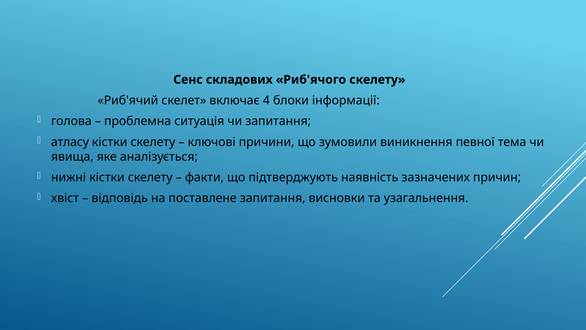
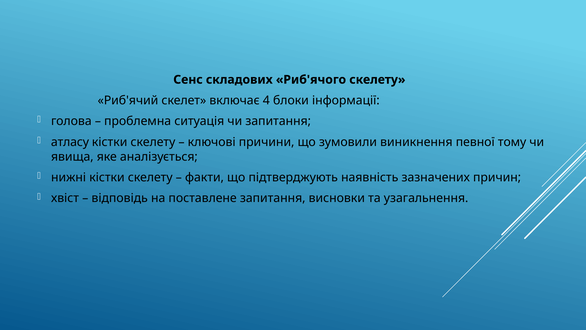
тема: тема -> тому
